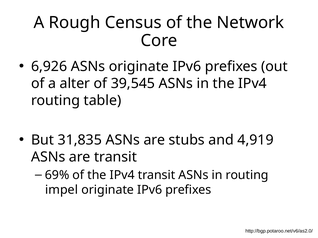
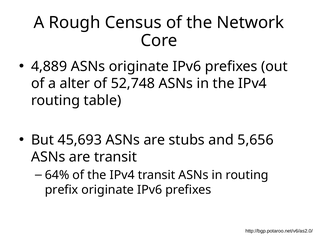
6,926: 6,926 -> 4,889
39,545: 39,545 -> 52,748
31,835: 31,835 -> 45,693
4,919: 4,919 -> 5,656
69%: 69% -> 64%
impel: impel -> prefix
